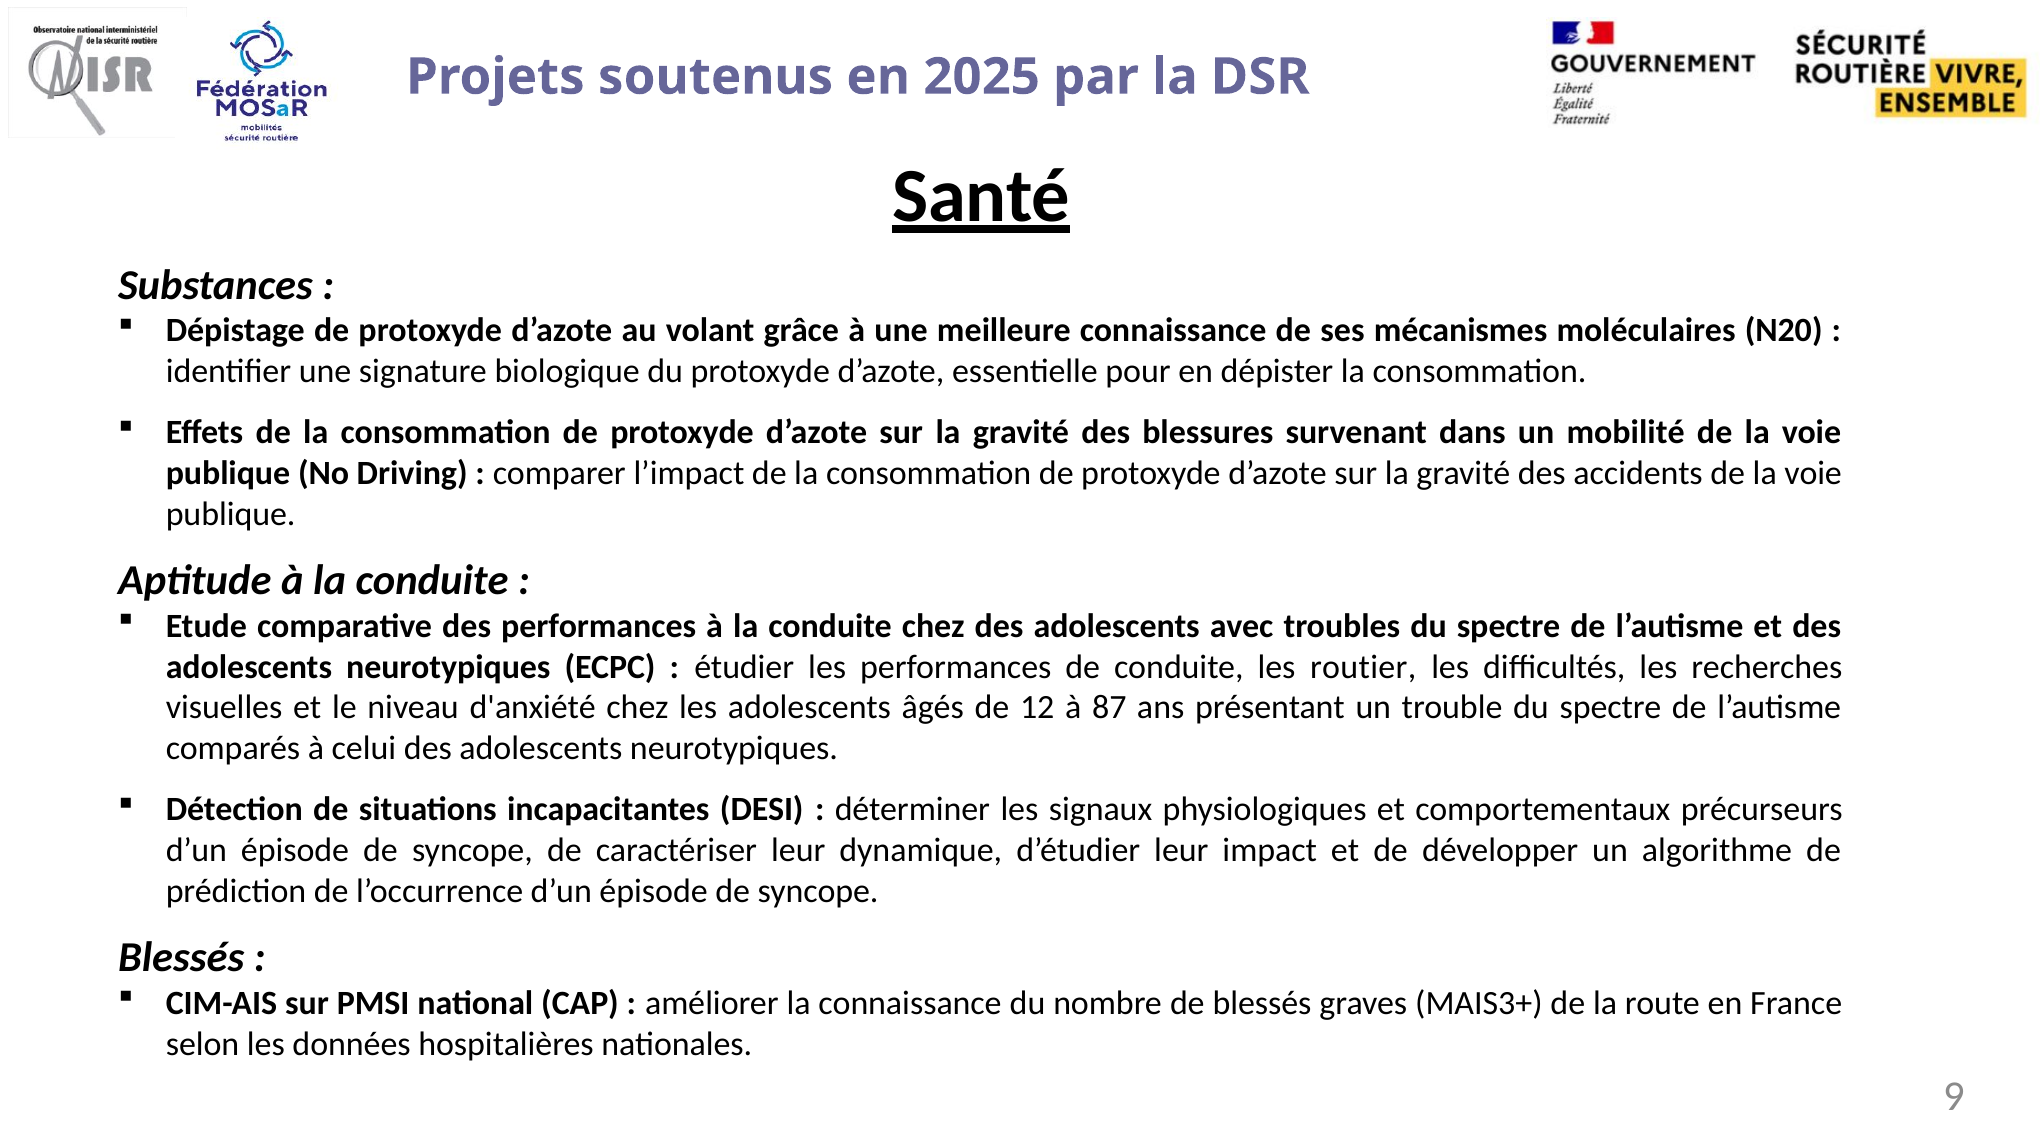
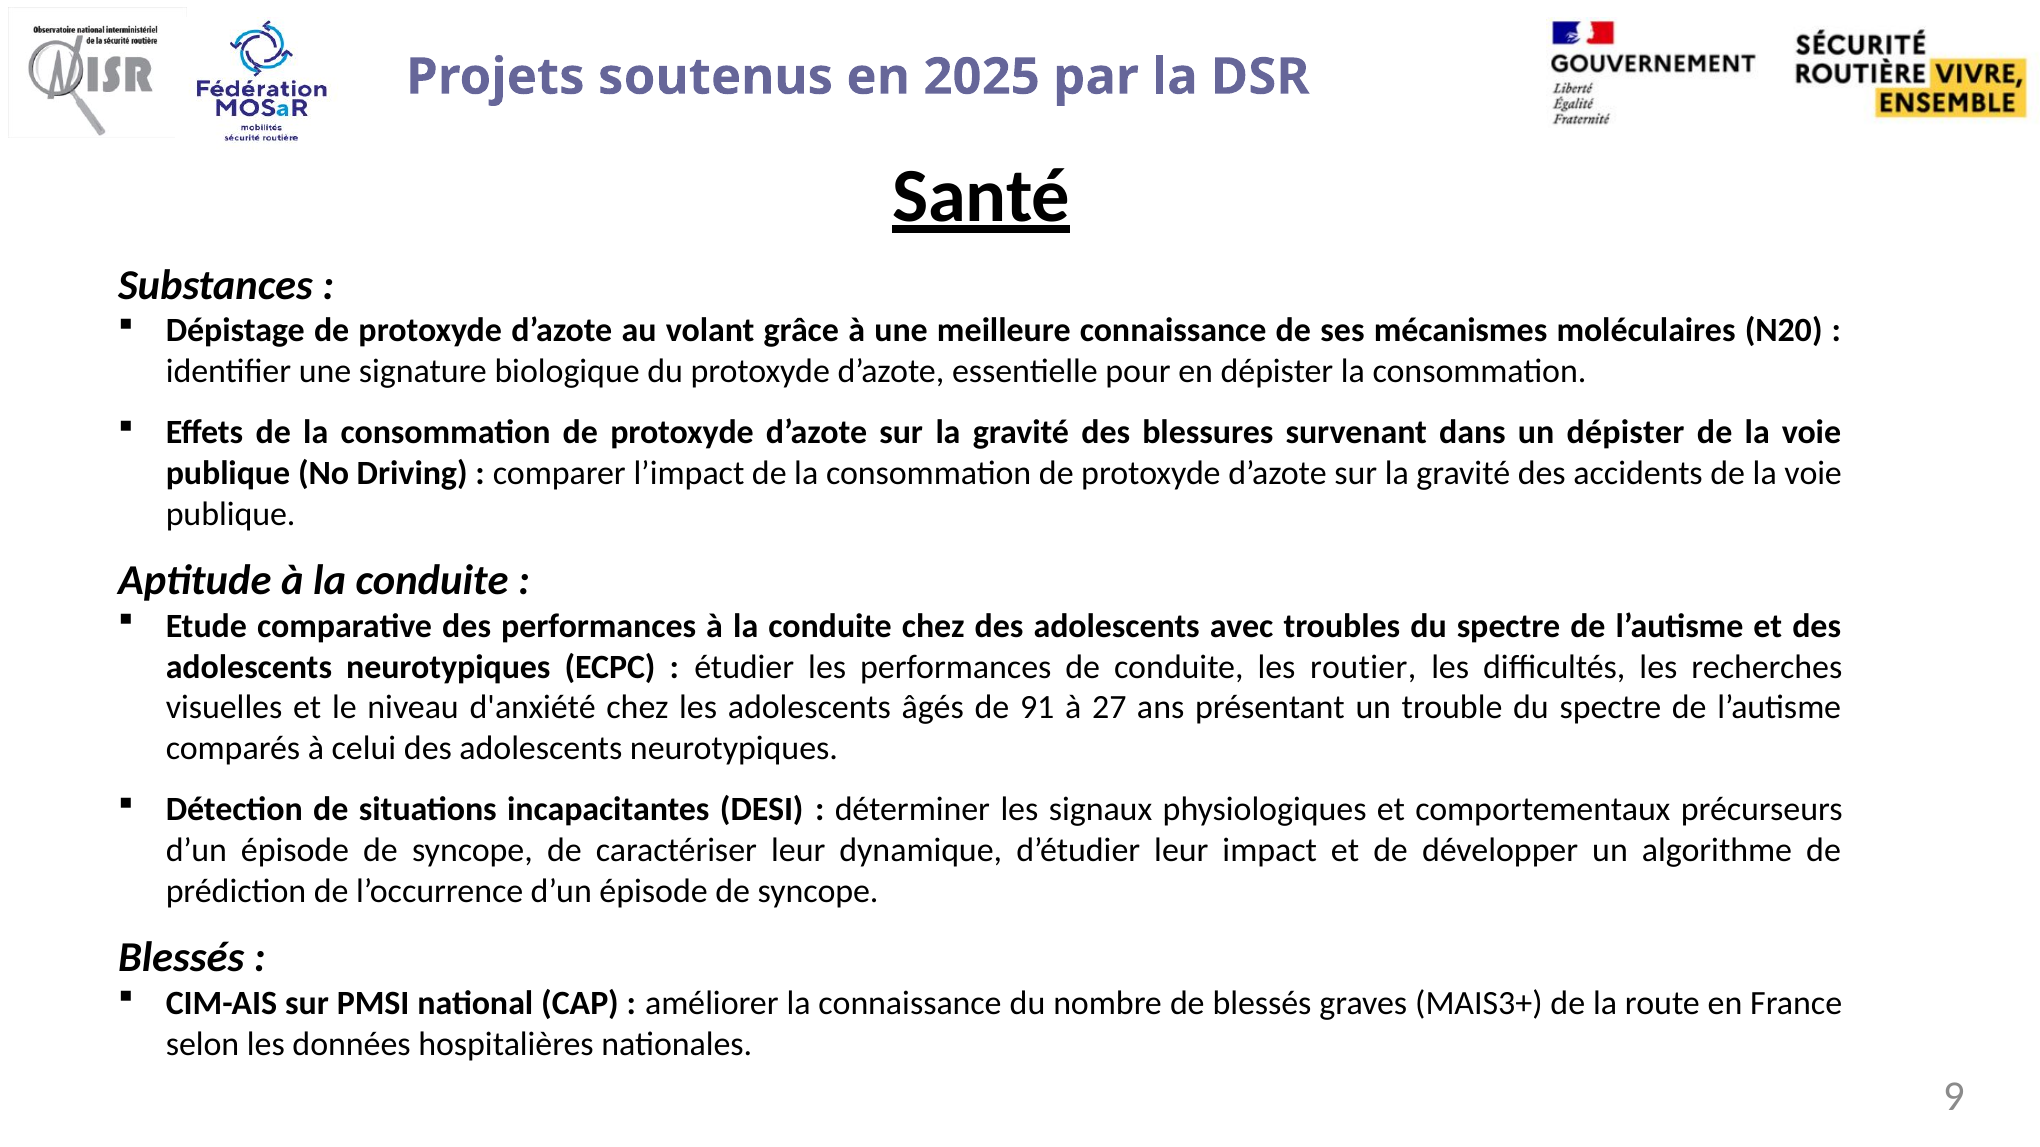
un mobilité: mobilité -> dépister
12: 12 -> 91
87: 87 -> 27
